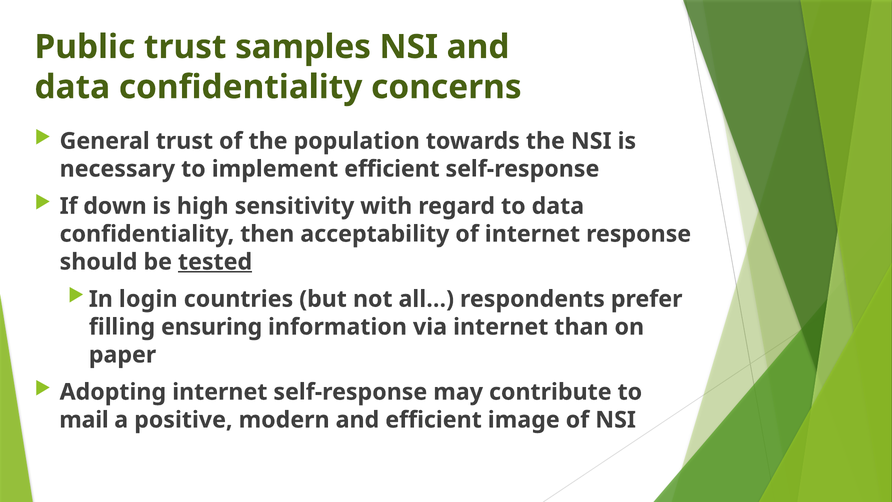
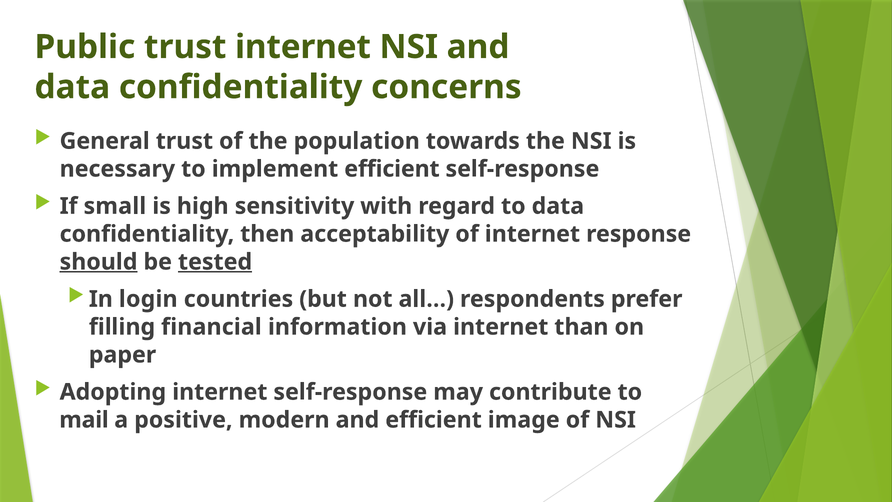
trust samples: samples -> internet
down: down -> small
should underline: none -> present
ensuring: ensuring -> financial
